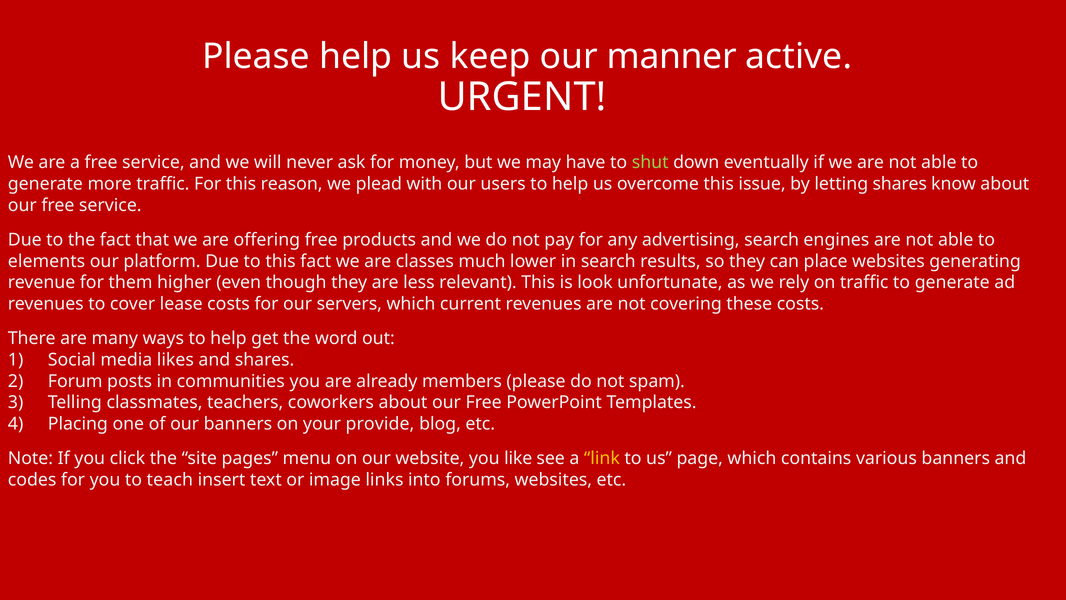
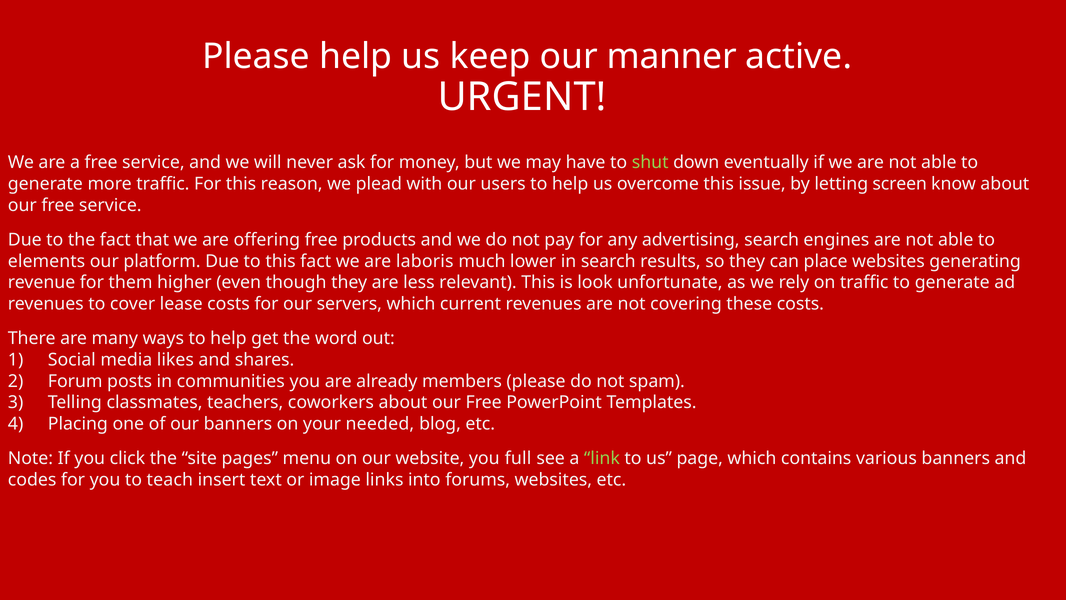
letting shares: shares -> screen
classes: classes -> laboris
provide: provide -> needed
like: like -> full
link colour: yellow -> light green
